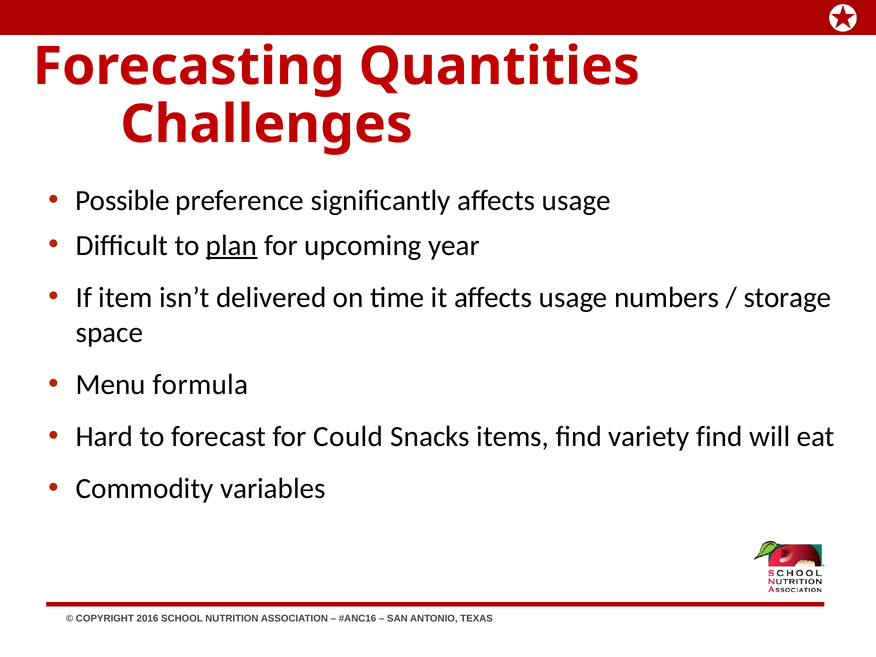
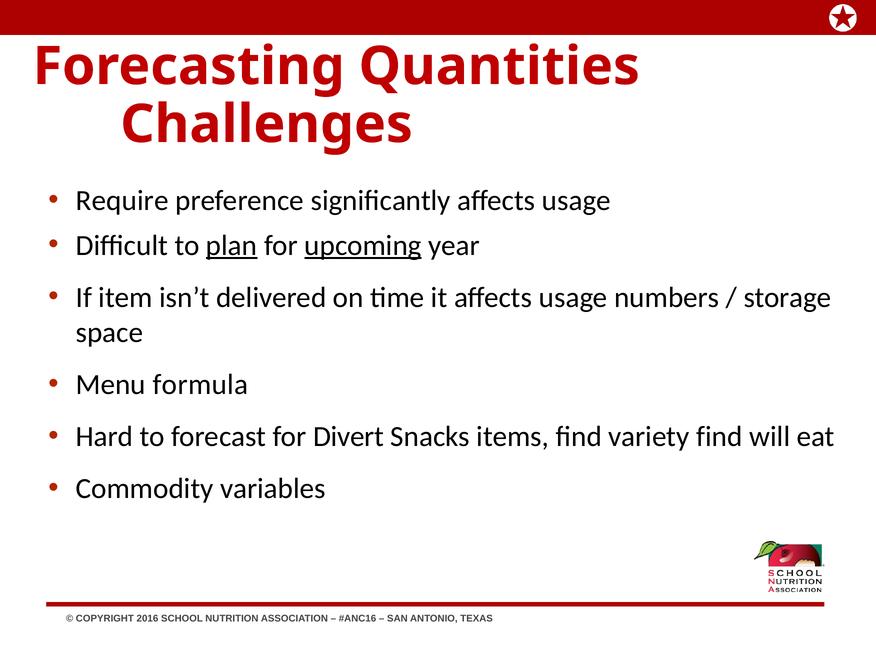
Possible: Possible -> Require
upcoming underline: none -> present
Could: Could -> Divert
